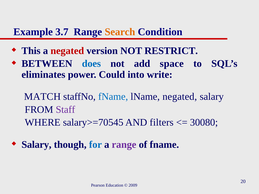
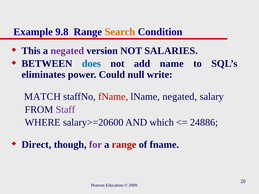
3.7: 3.7 -> 9.8
negated at (67, 51) colour: red -> purple
RESTRICT: RESTRICT -> SALARIES
space: space -> name
into: into -> null
fName at (113, 97) colour: blue -> red
salary>=70545: salary>=70545 -> salary>=20600
filters: filters -> which
30080: 30080 -> 24886
Salary at (36, 145): Salary -> Direct
for colour: blue -> purple
range at (124, 145) colour: purple -> red
